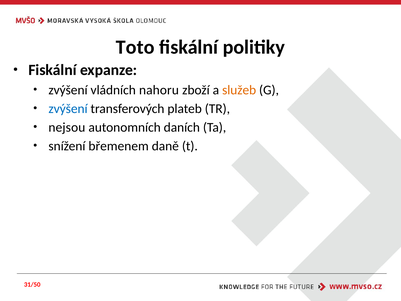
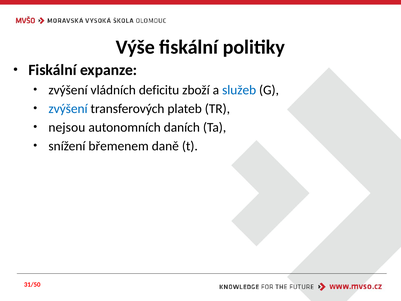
Toto: Toto -> Výše
nahoru: nahoru -> deficitu
služeb colour: orange -> blue
